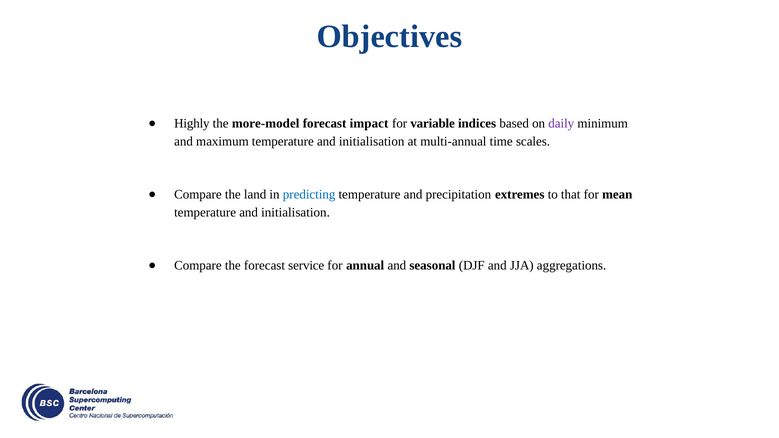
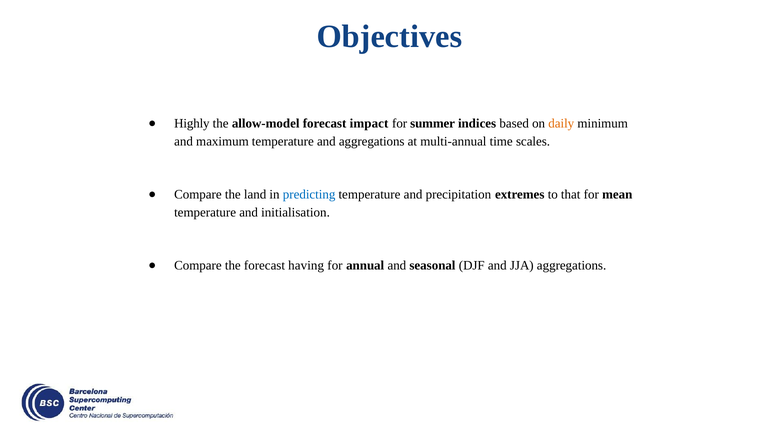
more-model: more-model -> allow-model
variable: variable -> summer
daily colour: purple -> orange
maximum temperature and initialisation: initialisation -> aggregations
service: service -> having
